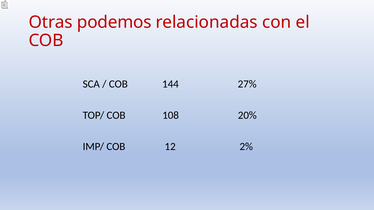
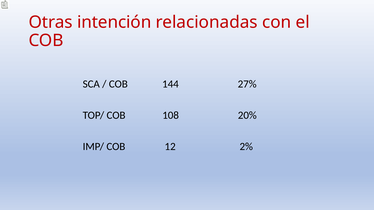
podemos: podemos -> intención
